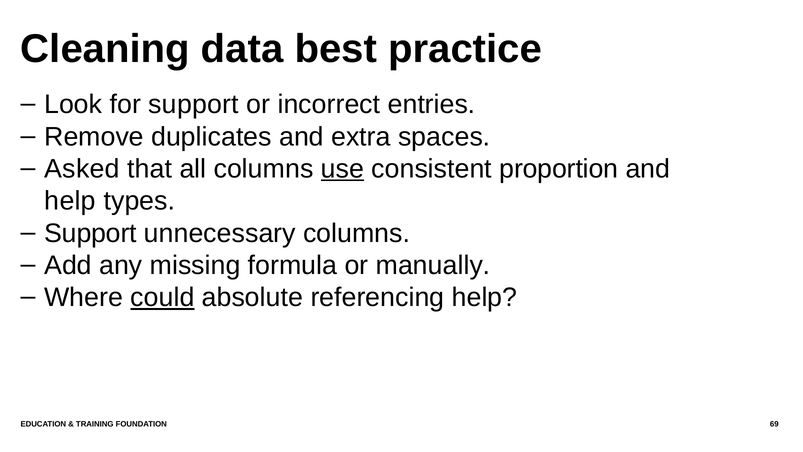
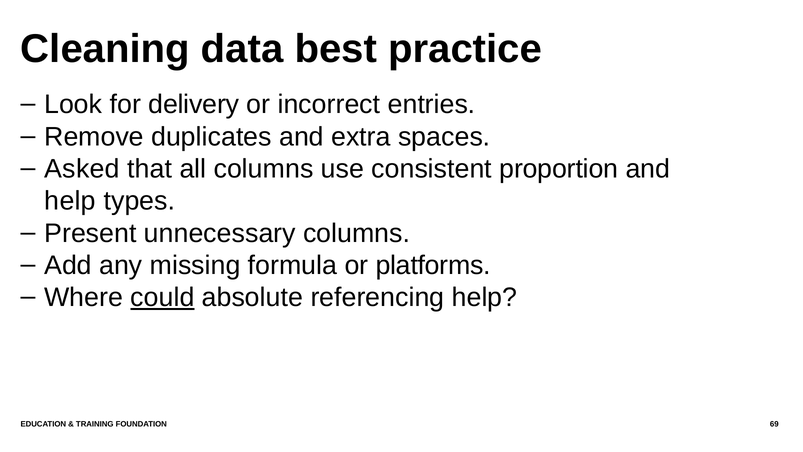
for support: support -> delivery
use underline: present -> none
Support at (90, 233): Support -> Present
manually: manually -> platforms
